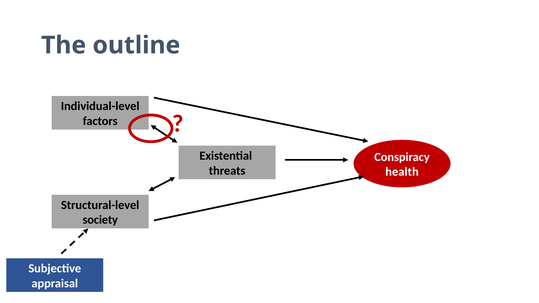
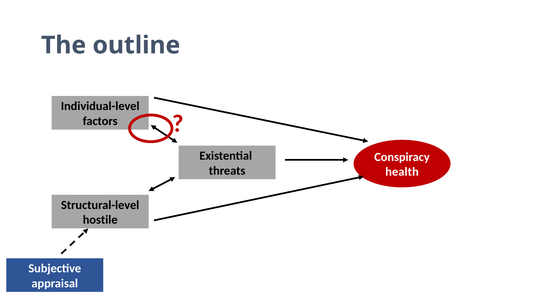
society: society -> hostile
